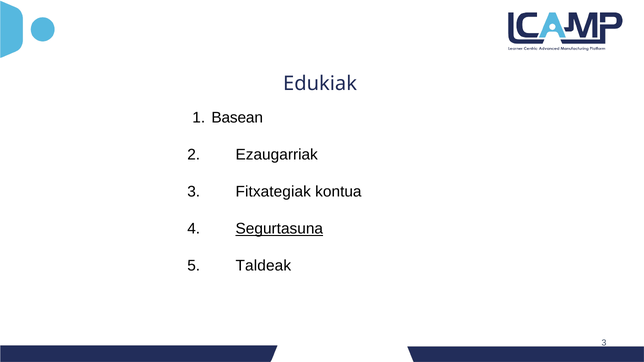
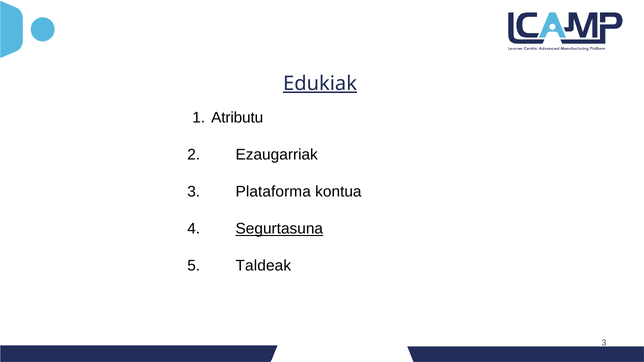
Edukiak underline: none -> present
Basean: Basean -> Atributu
Fitxategiak: Fitxategiak -> Plataforma
